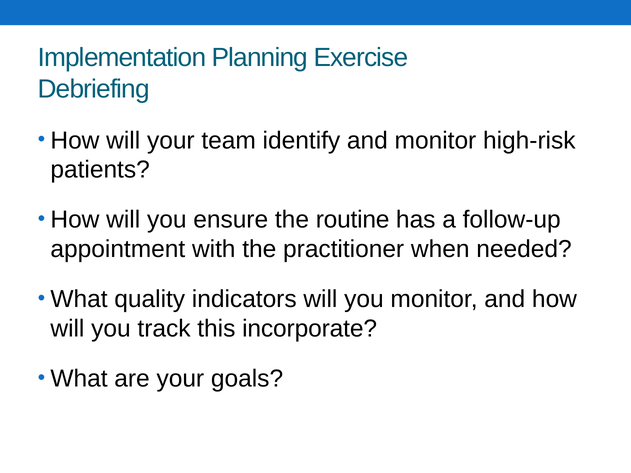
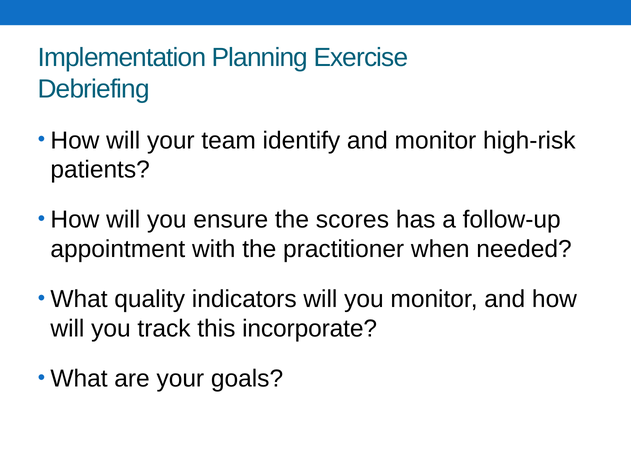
routine: routine -> scores
